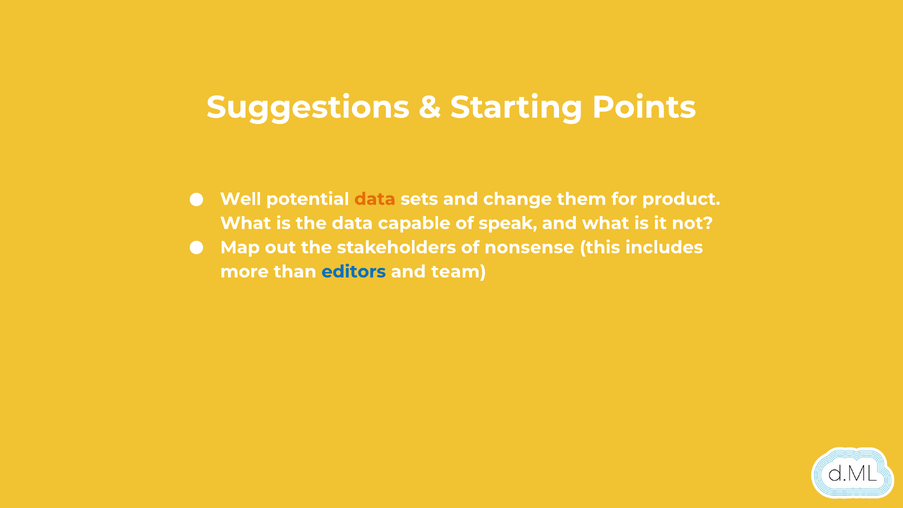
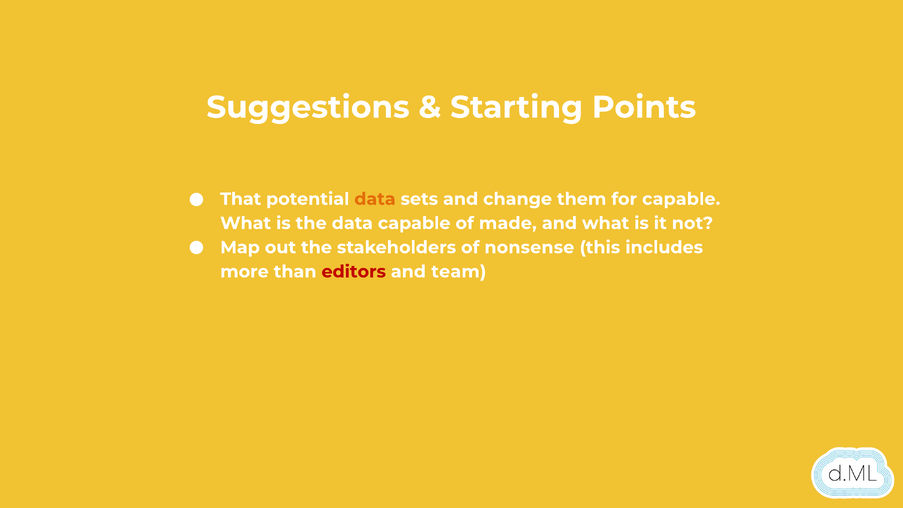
Well: Well -> That
for product: product -> capable
speak: speak -> made
editors colour: blue -> red
